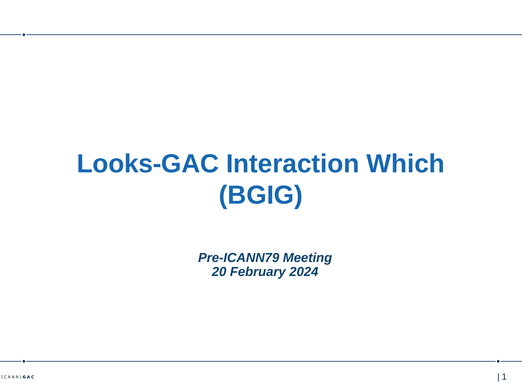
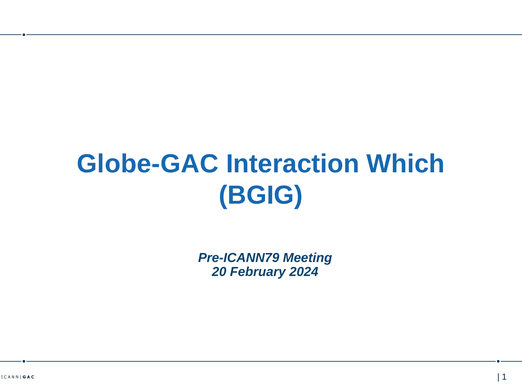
Looks-GAC: Looks-GAC -> Globe-GAC
